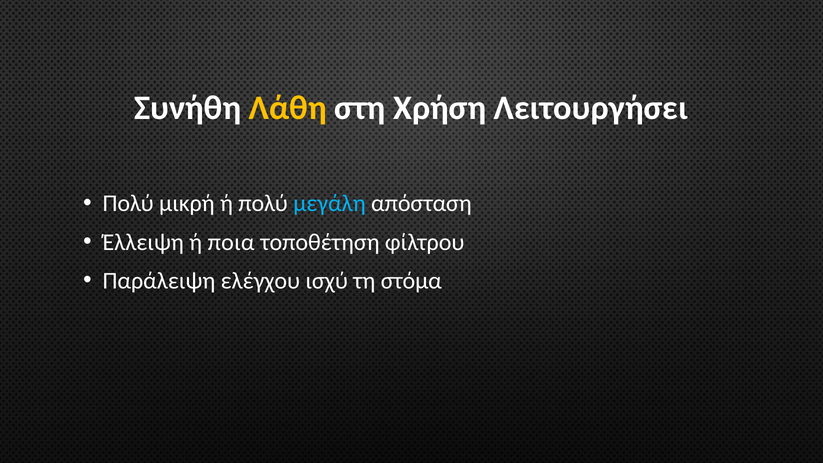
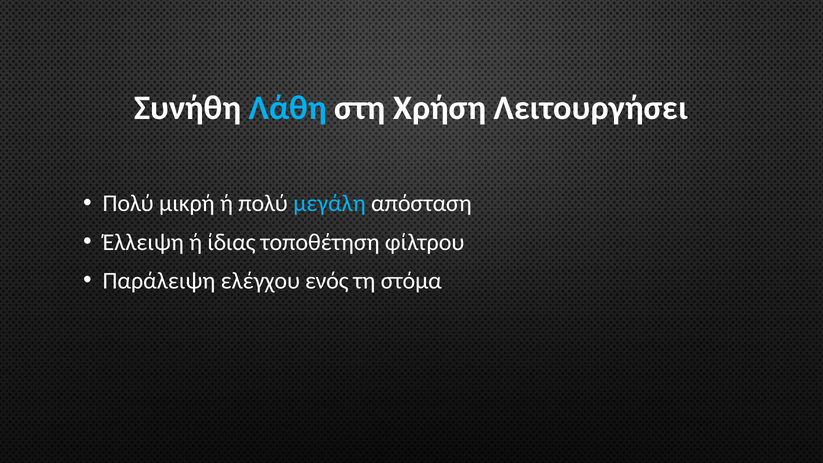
Λάθη colour: yellow -> light blue
ποια: ποια -> ίδιας
ισχύ: ισχύ -> ενός
